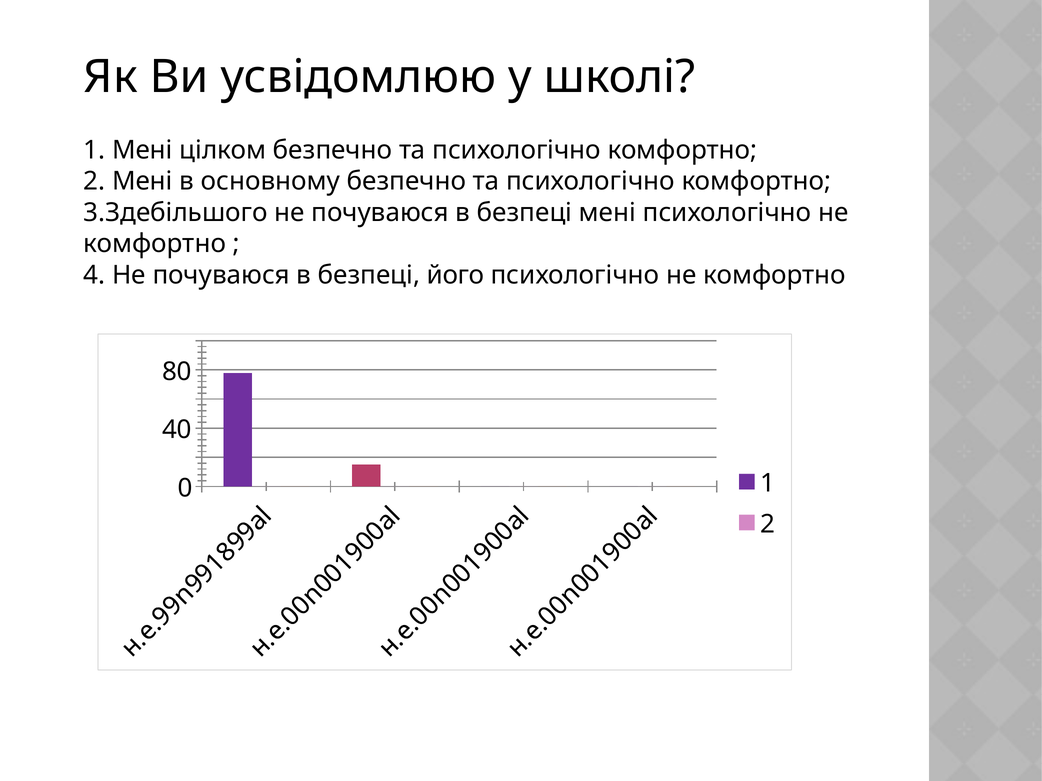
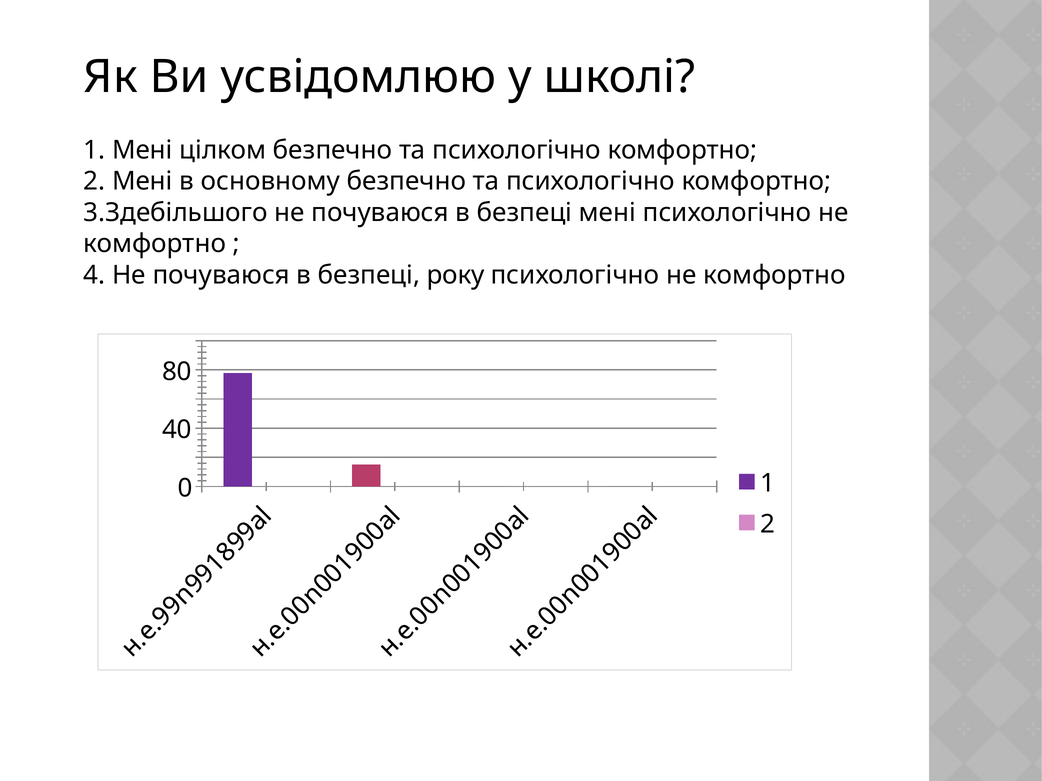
його: його -> року
